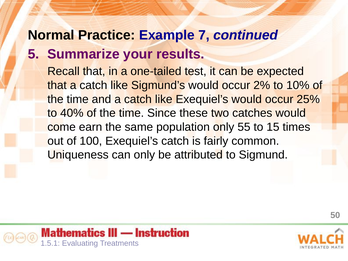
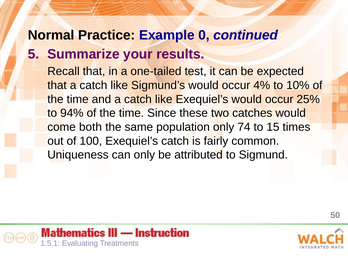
7: 7 -> 0
2%: 2% -> 4%
40%: 40% -> 94%
earn: earn -> both
55: 55 -> 74
